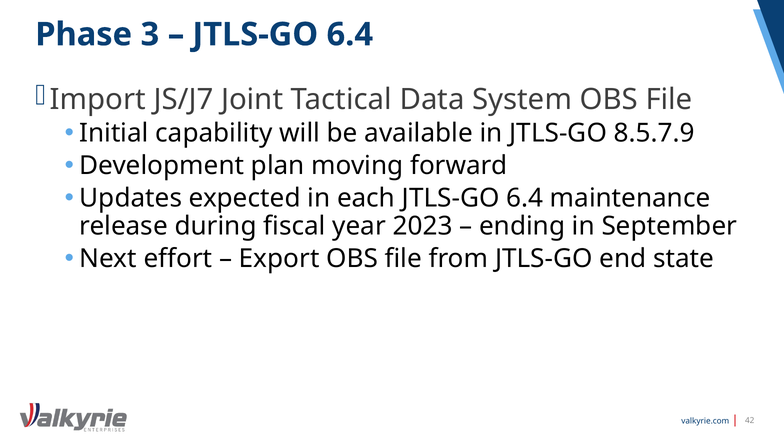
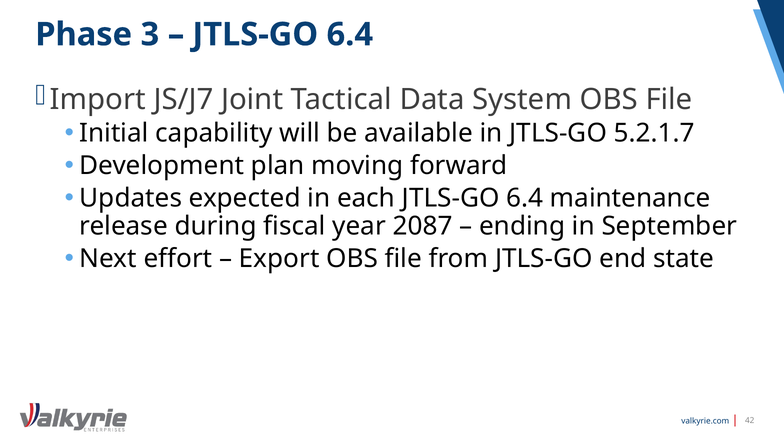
8.5.7.9: 8.5.7.9 -> 5.2.1.7
2023: 2023 -> 2087
